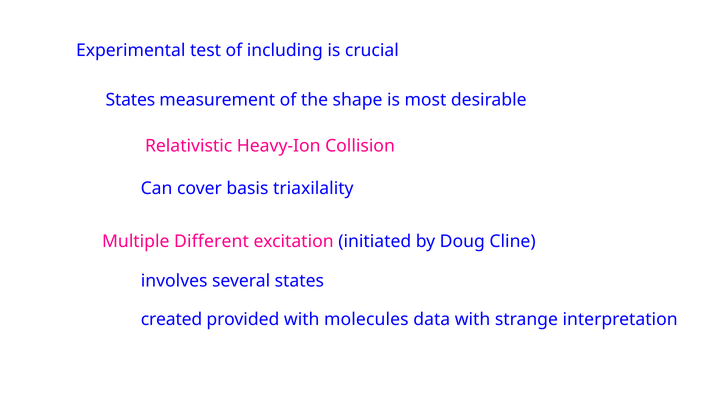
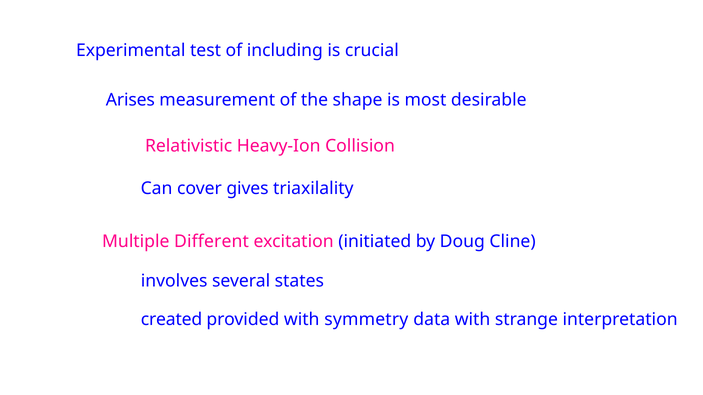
States at (130, 100): States -> Arises
basis: basis -> gives
molecules: molecules -> symmetry
